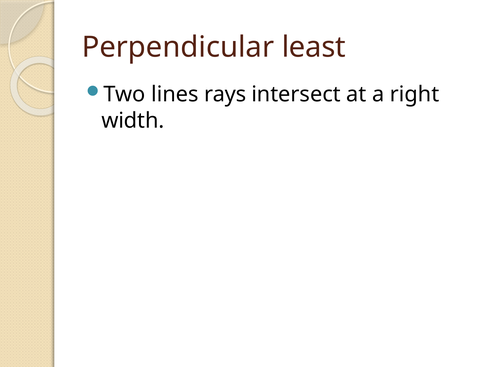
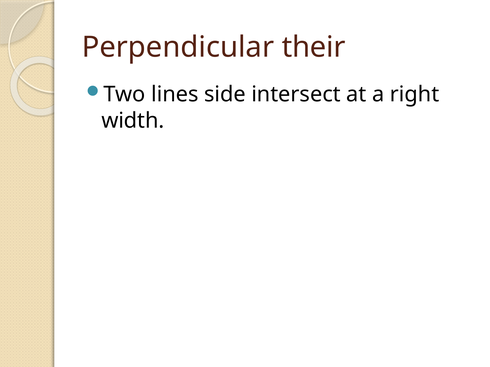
least: least -> their
rays: rays -> side
